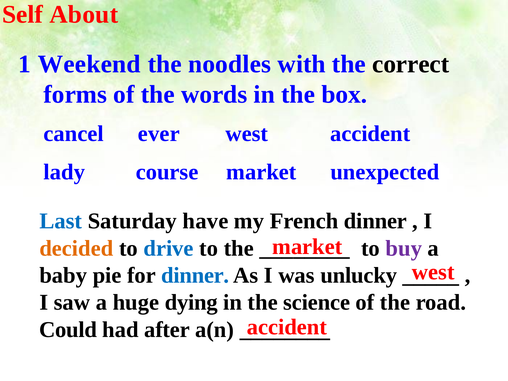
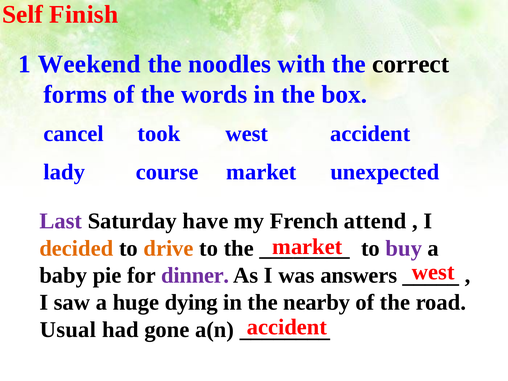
About: About -> Finish
ever: ever -> took
Last colour: blue -> purple
French dinner: dinner -> attend
drive colour: blue -> orange
dinner at (195, 275) colour: blue -> purple
unlucky: unlucky -> answers
science: science -> nearby
Could: Could -> Usual
after: after -> gone
